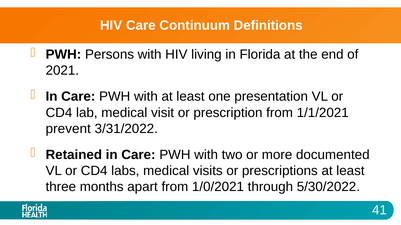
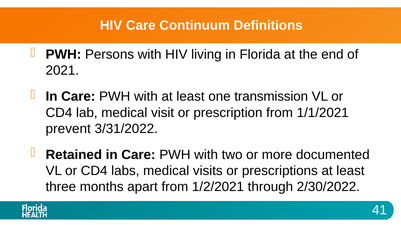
presentation: presentation -> transmission
1/0/2021: 1/0/2021 -> 1/2/2021
5/30/2022: 5/30/2022 -> 2/30/2022
